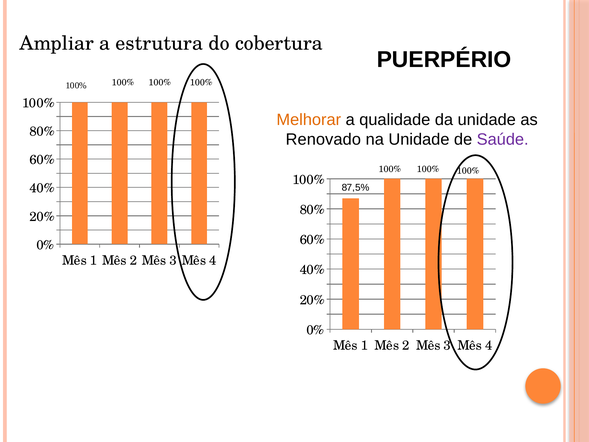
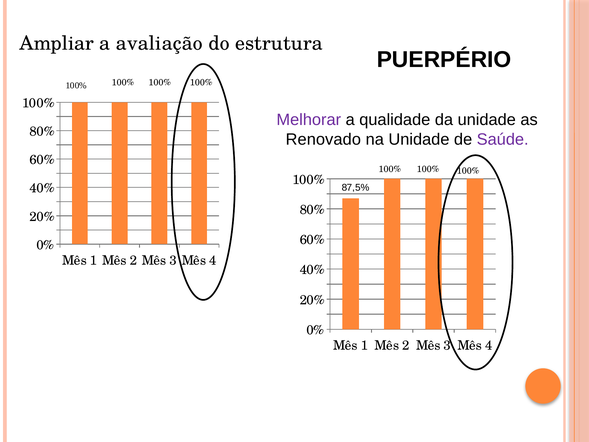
estrutura: estrutura -> avaliação
cobertura: cobertura -> estrutura
Melhorar colour: orange -> purple
